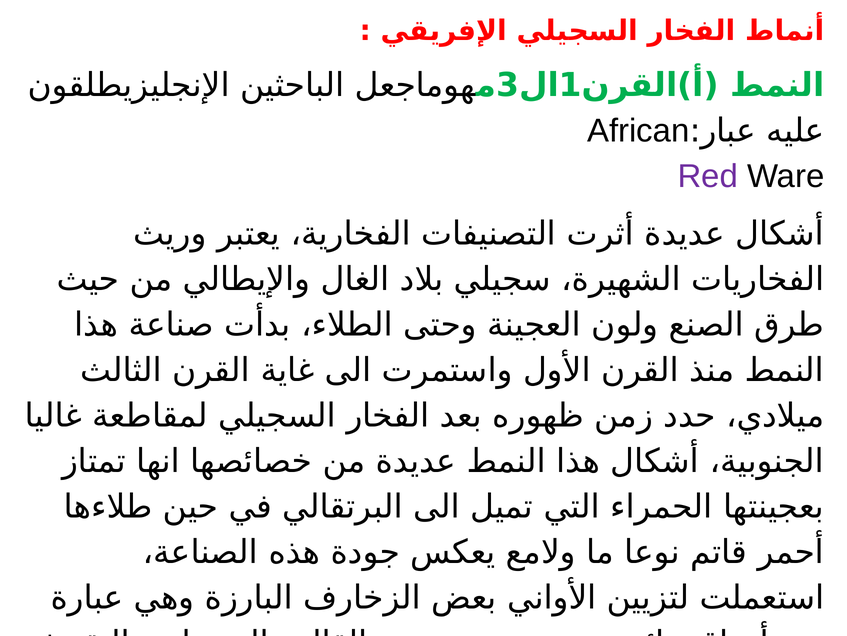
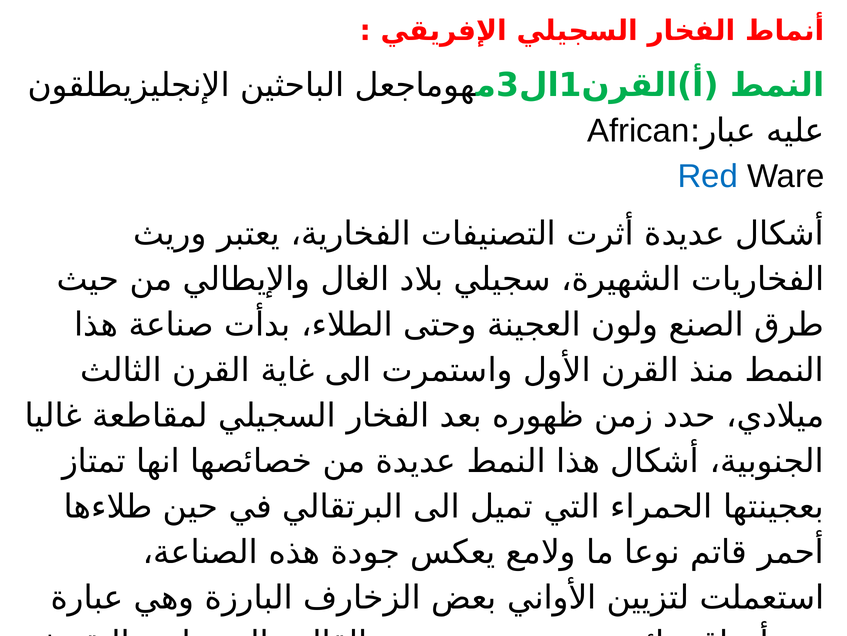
Red colour: purple -> blue
